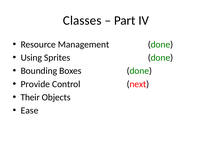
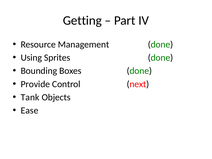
Classes: Classes -> Getting
Their: Their -> Tank
